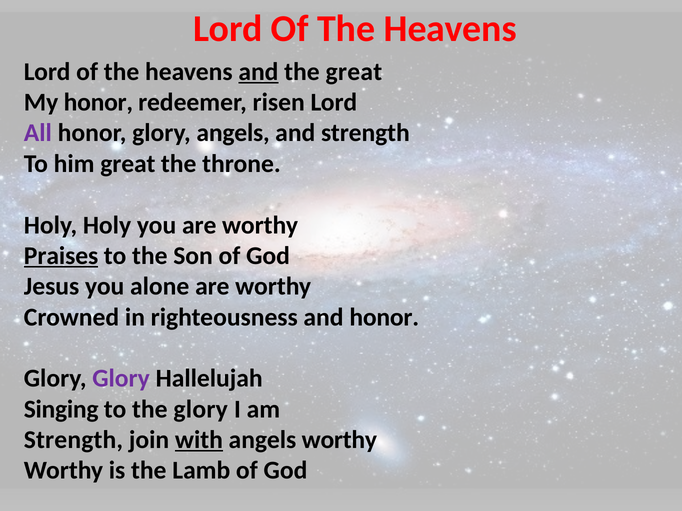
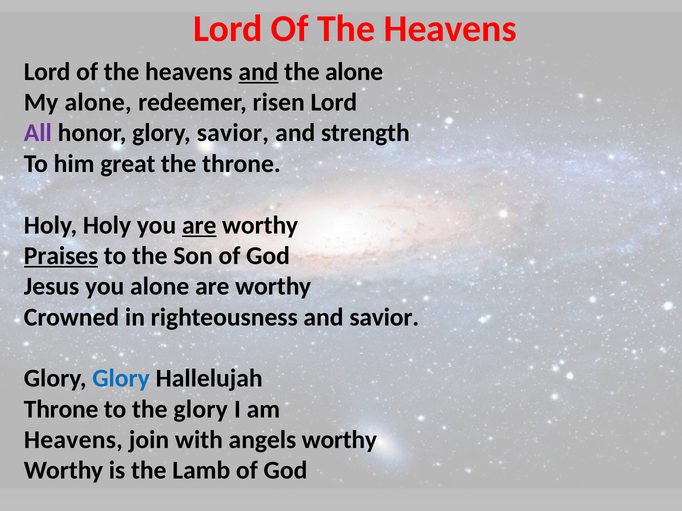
the great: great -> alone
My honor: honor -> alone
glory angels: angels -> savior
are at (199, 225) underline: none -> present
and honor: honor -> savior
Glory at (121, 379) colour: purple -> blue
Singing at (61, 410): Singing -> Throne
Strength at (73, 440): Strength -> Heavens
with underline: present -> none
